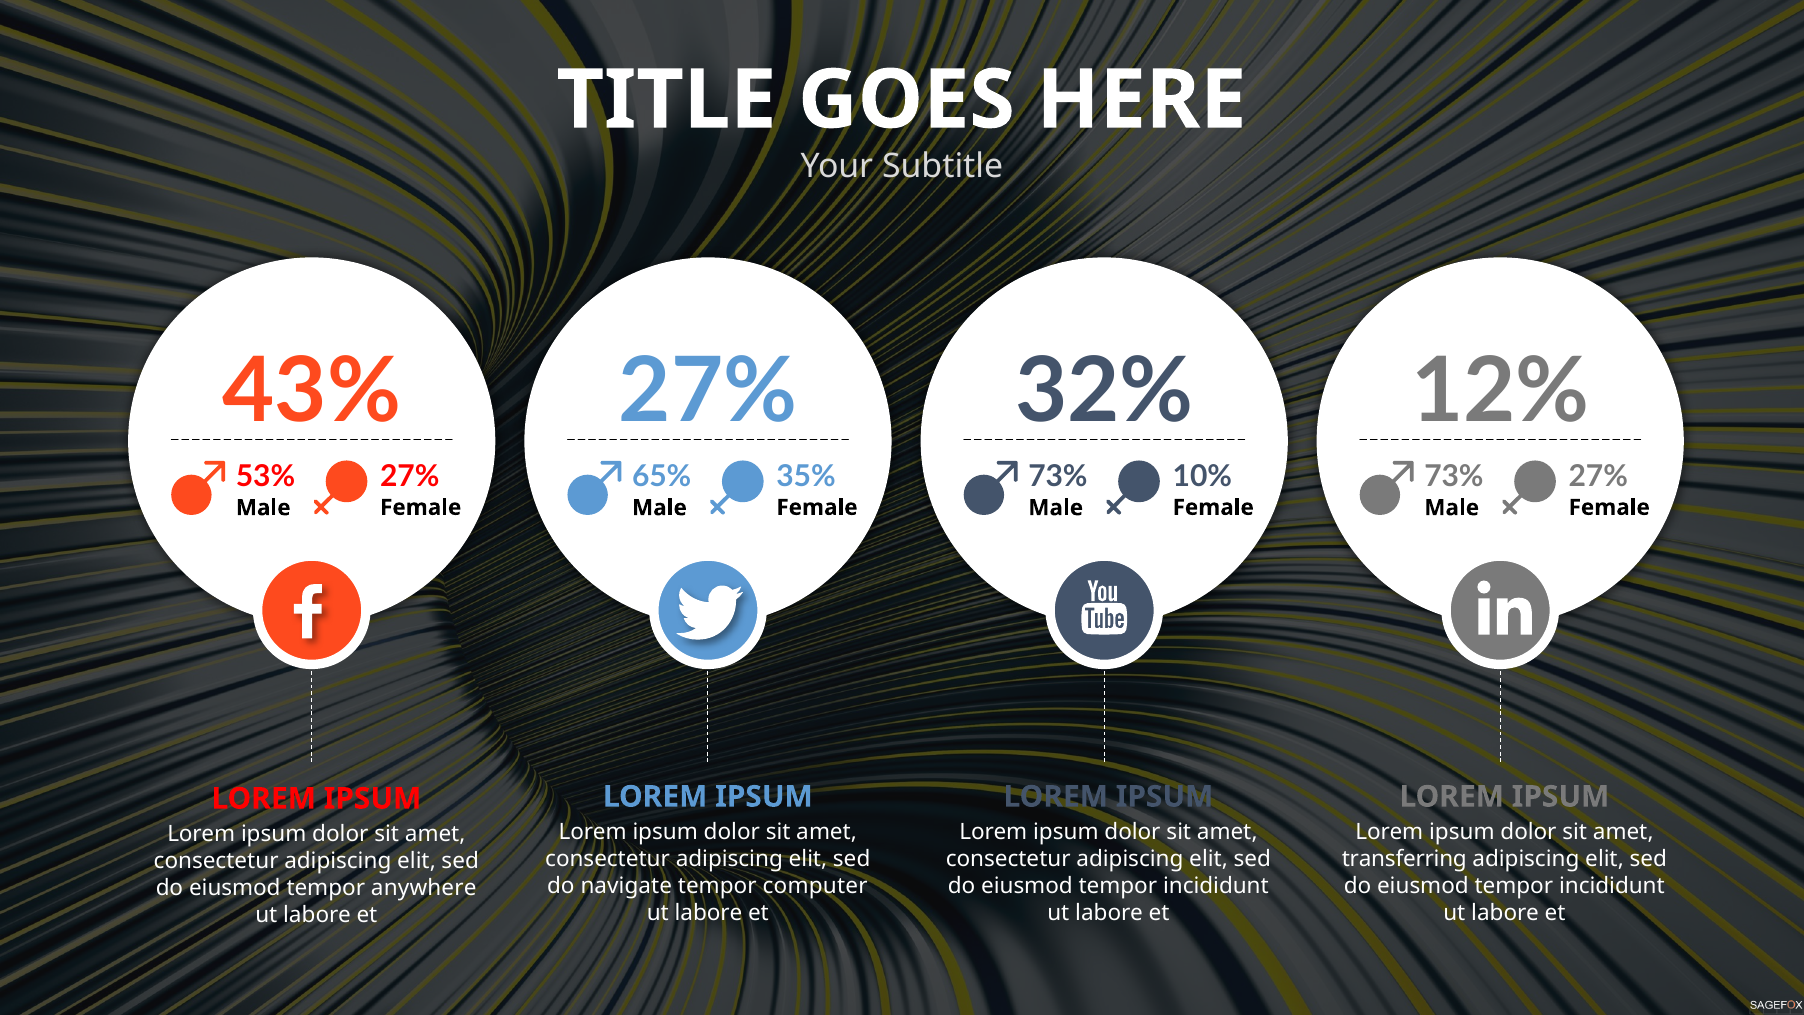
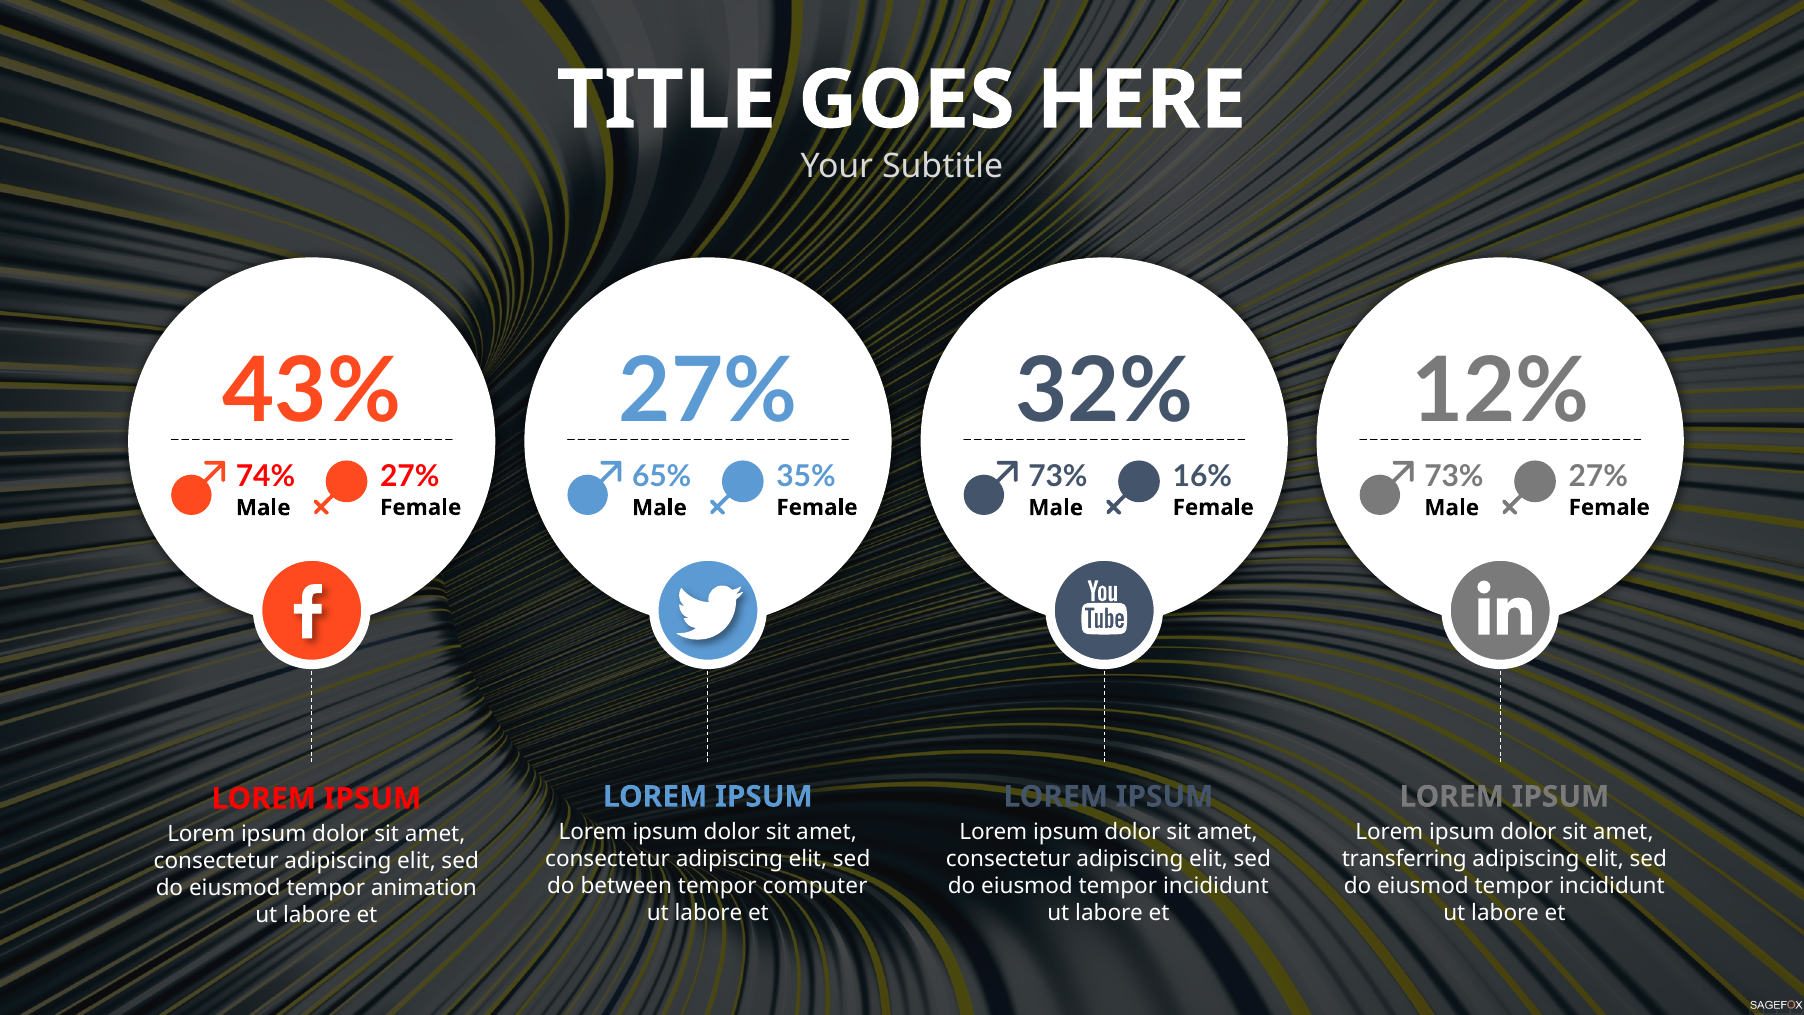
10%: 10% -> 16%
53%: 53% -> 74%
navigate: navigate -> between
anywhere: anywhere -> animation
